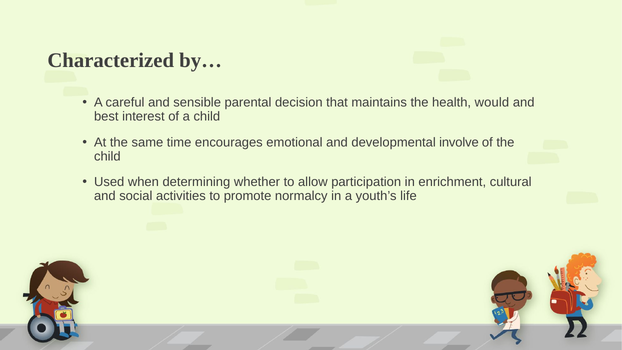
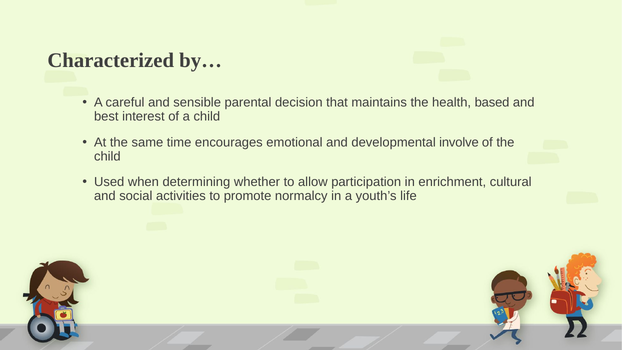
would: would -> based
